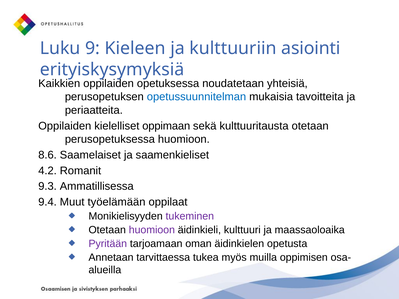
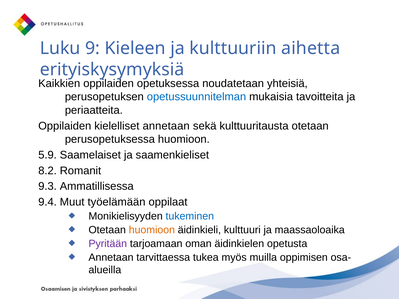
asiointi: asiointi -> aihetta
kielelliset oppimaan: oppimaan -> annetaan
8.6: 8.6 -> 5.9
4.2: 4.2 -> 8.2
tukeminen colour: purple -> blue
huomioon at (152, 230) colour: purple -> orange
